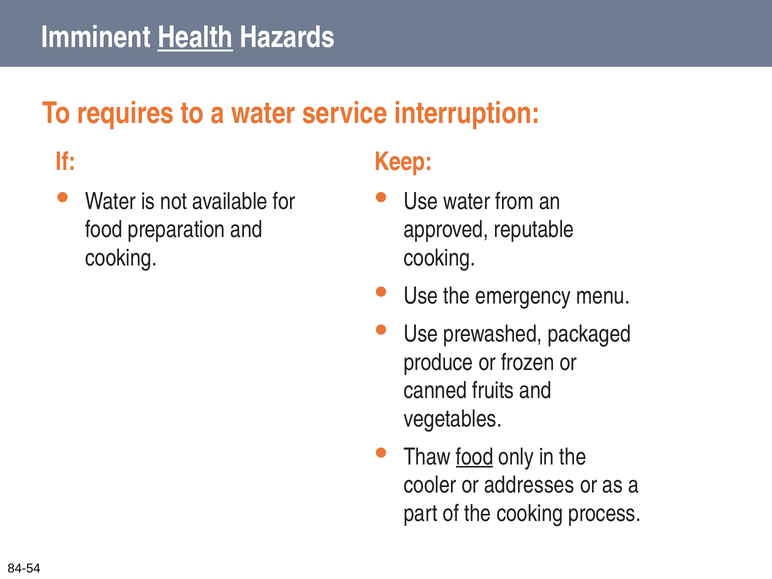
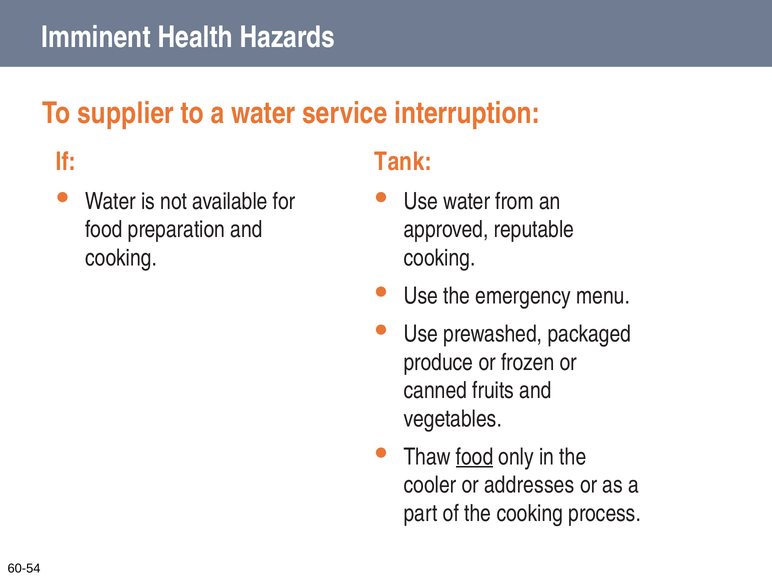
Health underline: present -> none
requires: requires -> supplier
Keep: Keep -> Tank
84-54: 84-54 -> 60-54
